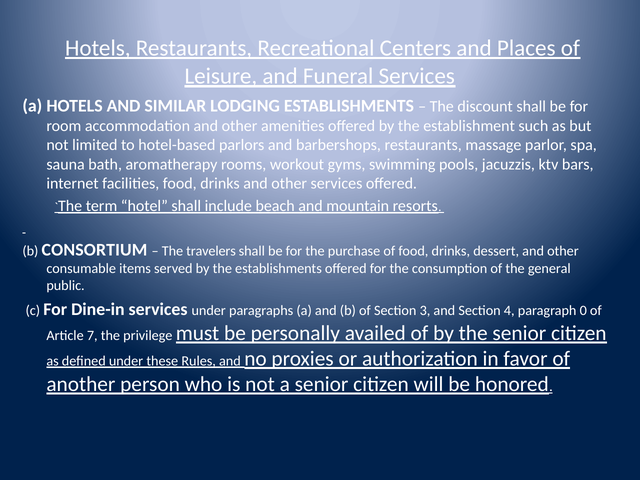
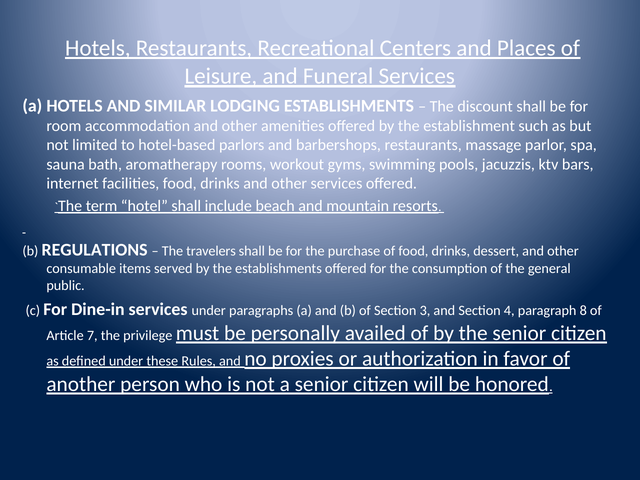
CONSORTIUM: CONSORTIUM -> REGULATIONS
0: 0 -> 8
